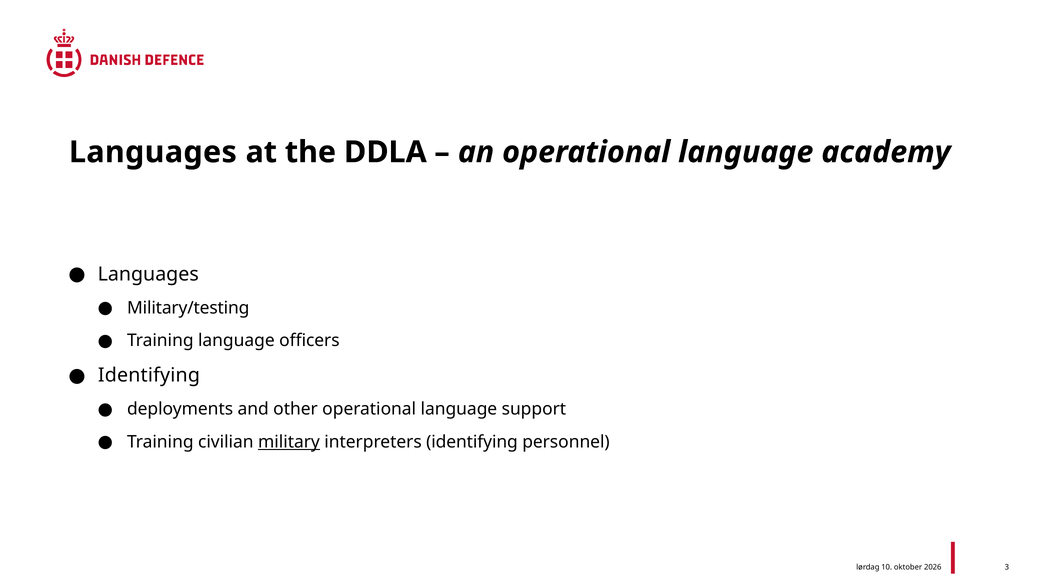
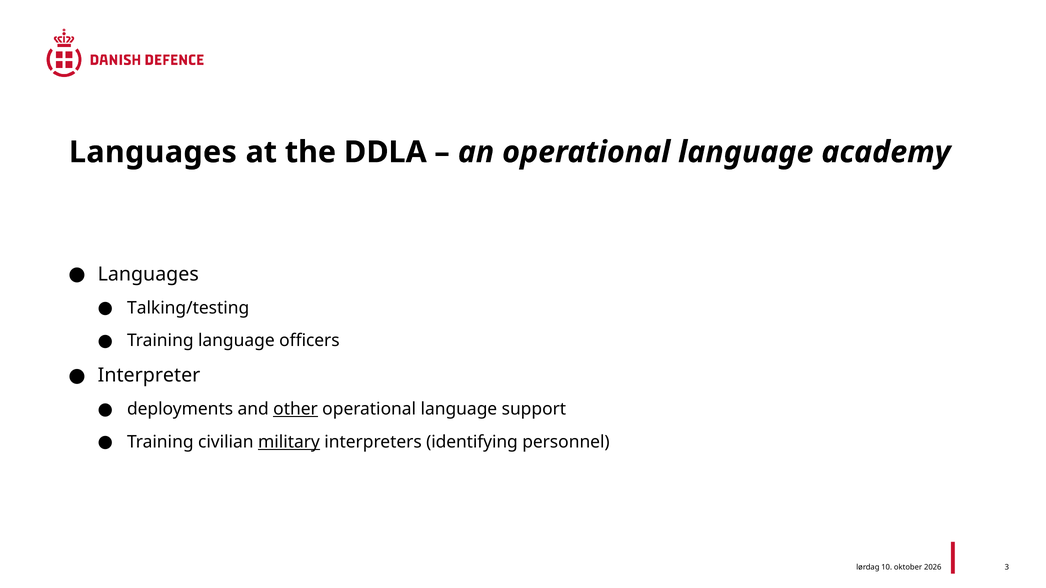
Military/testing: Military/testing -> Talking/testing
Identifying at (149, 376): Identifying -> Interpreter
other underline: none -> present
